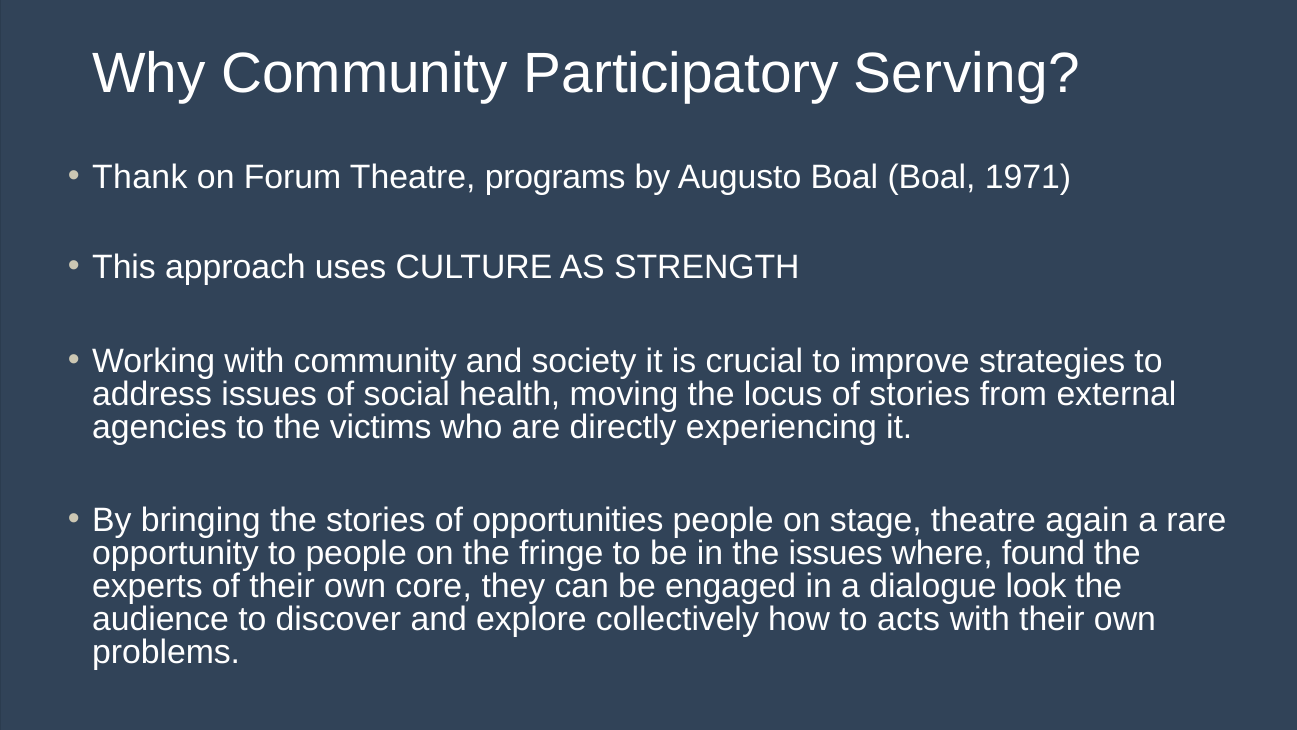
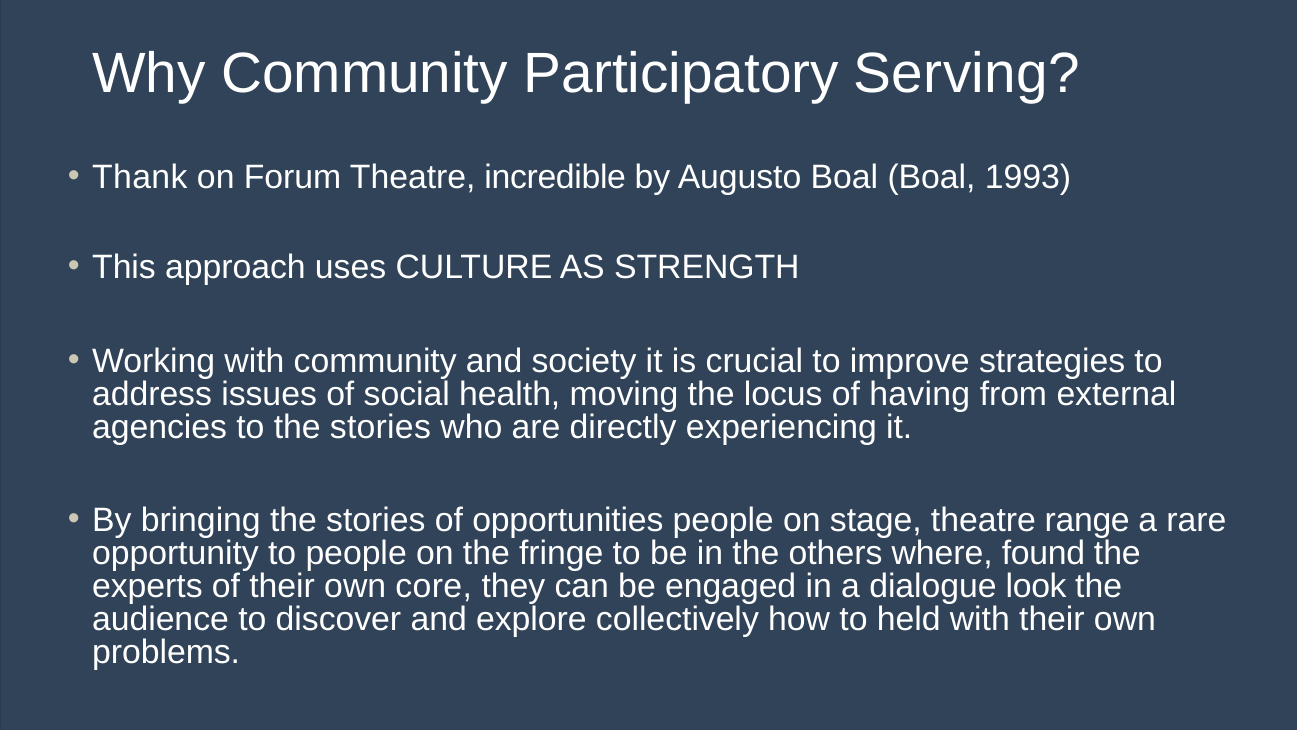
programs: programs -> incredible
1971: 1971 -> 1993
of stories: stories -> having
to the victims: victims -> stories
again: again -> range
the issues: issues -> others
acts: acts -> held
